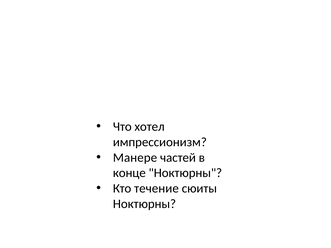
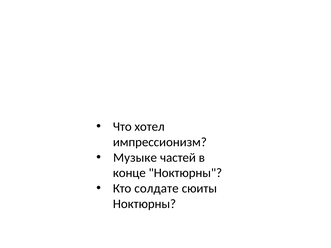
Манере: Манере -> Музыке
течение: течение -> солдате
